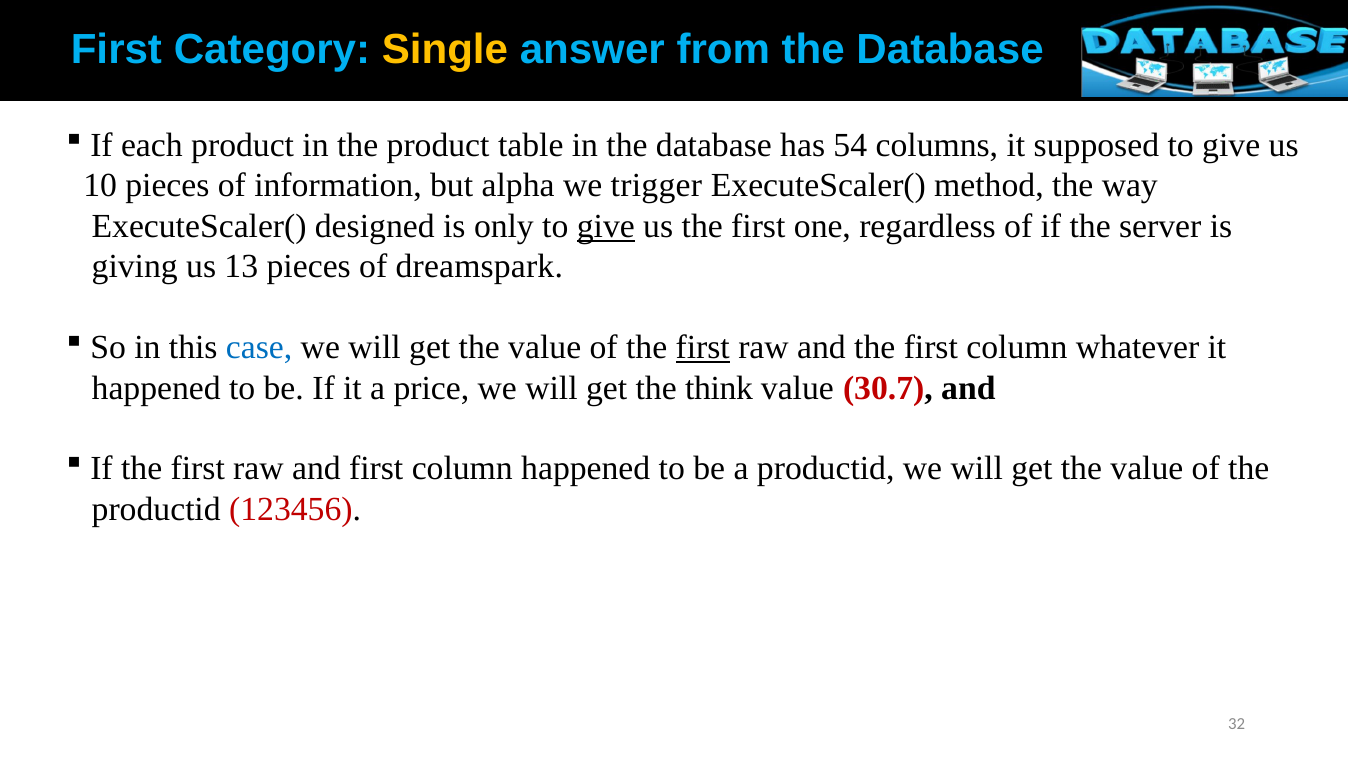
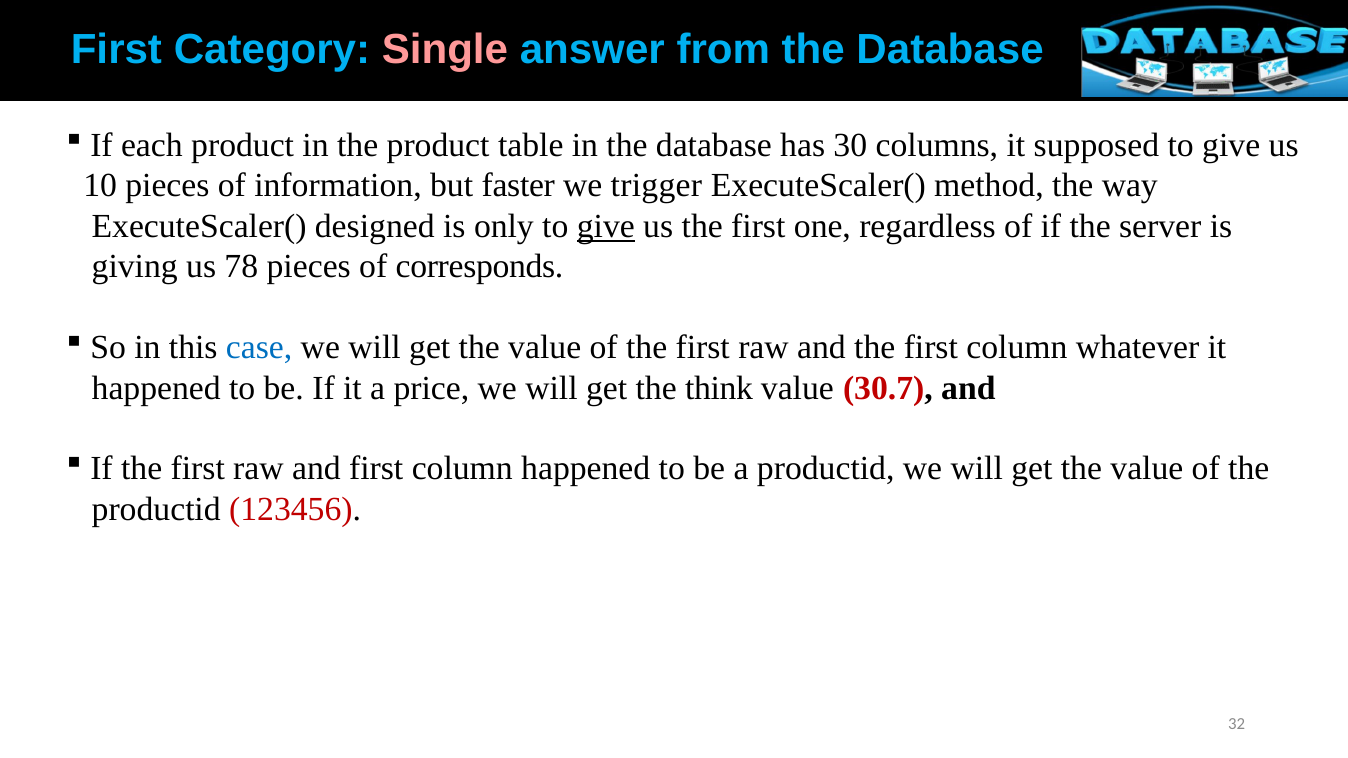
Single colour: yellow -> pink
54: 54 -> 30
alpha: alpha -> faster
13: 13 -> 78
dreamspark: dreamspark -> corresponds
first at (703, 348) underline: present -> none
